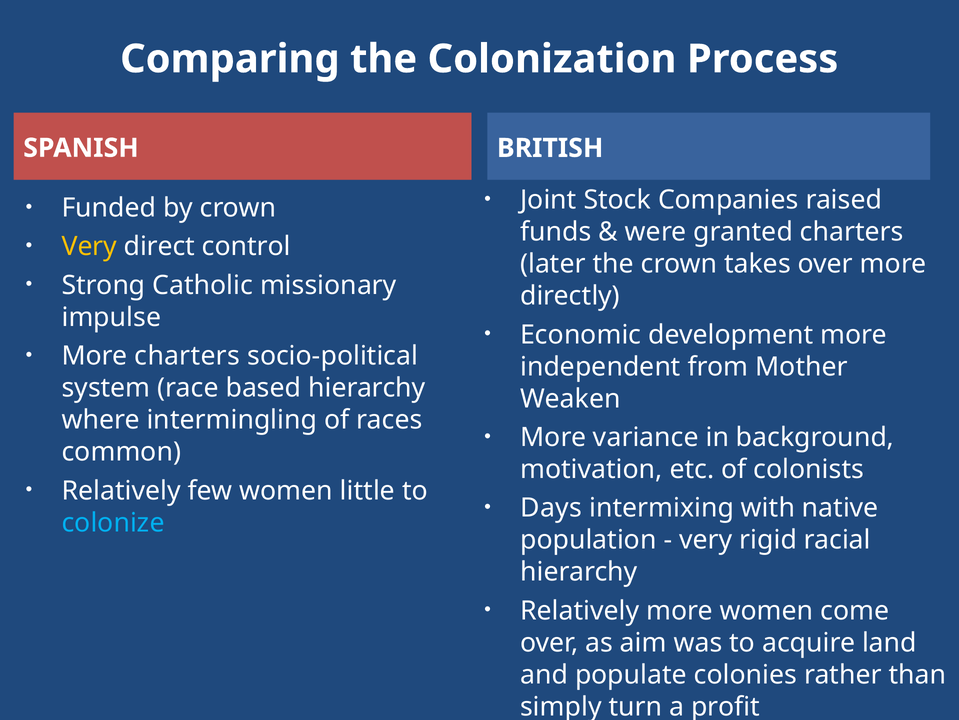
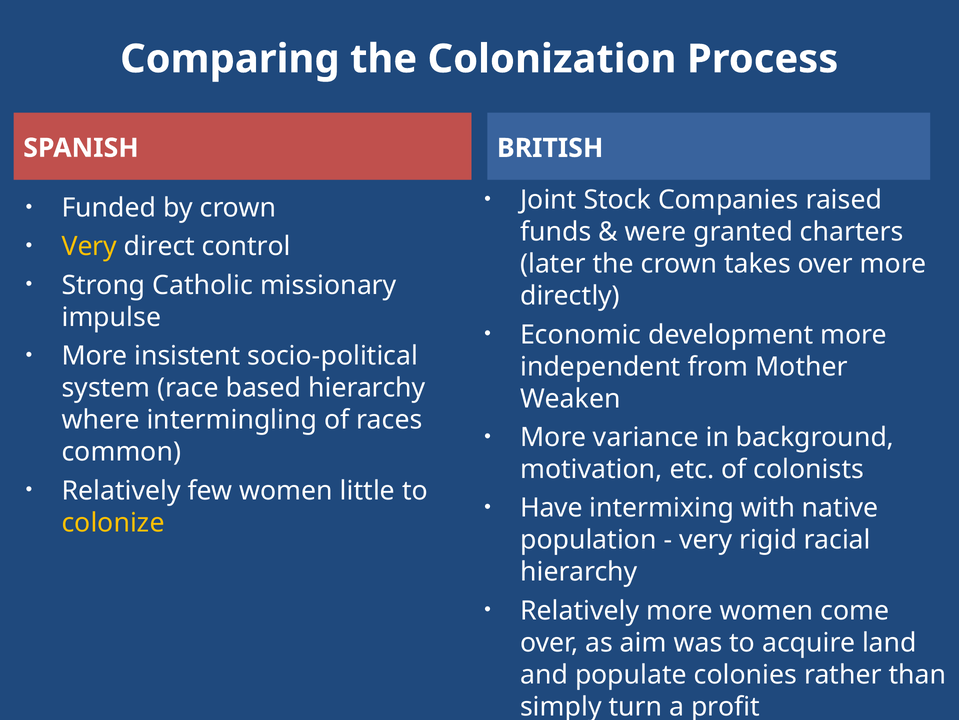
More charters: charters -> insistent
Days: Days -> Have
colonize colour: light blue -> yellow
